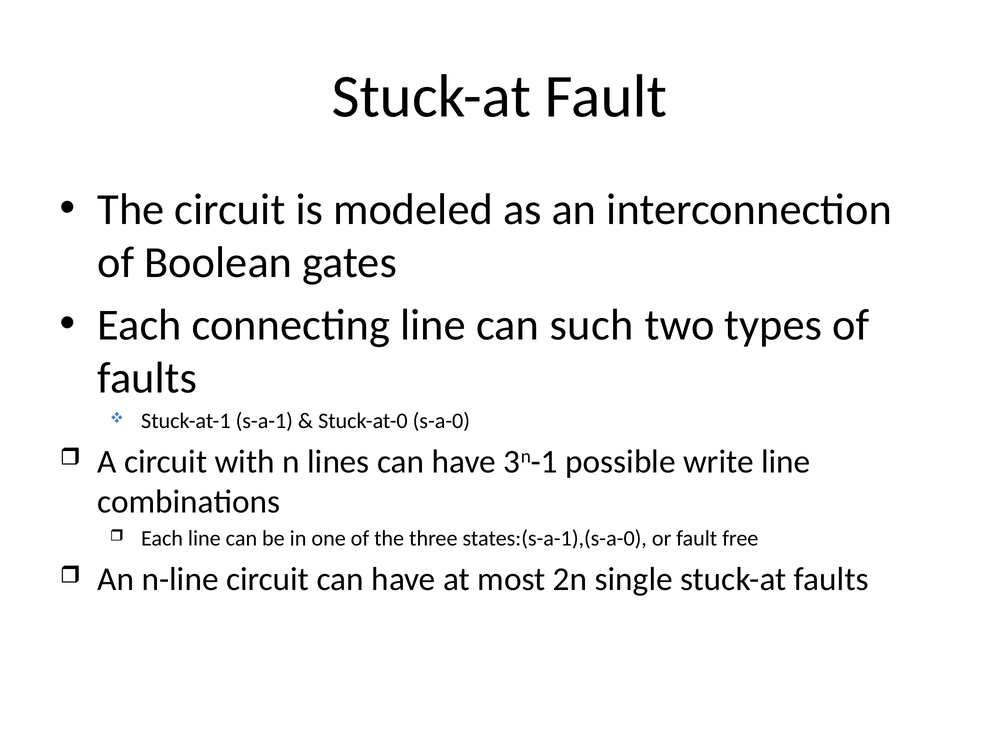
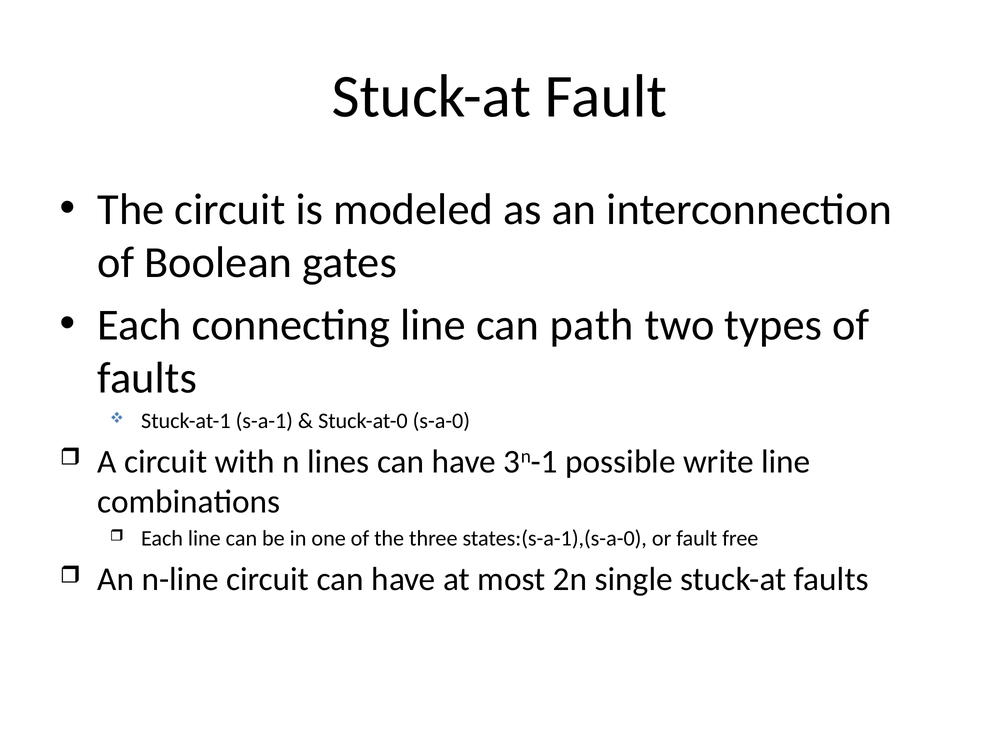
such: such -> path
